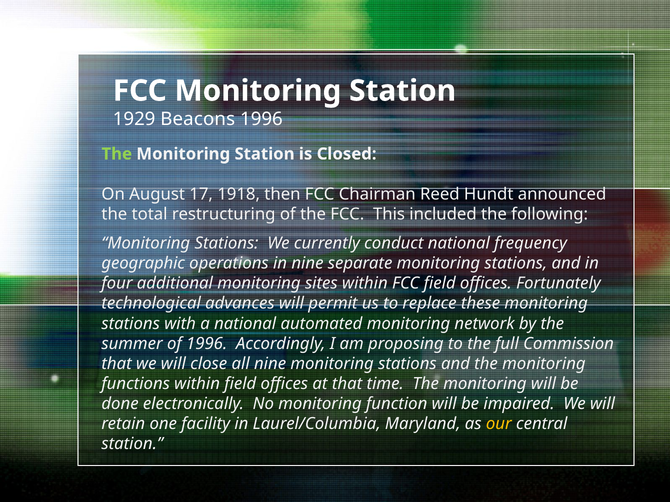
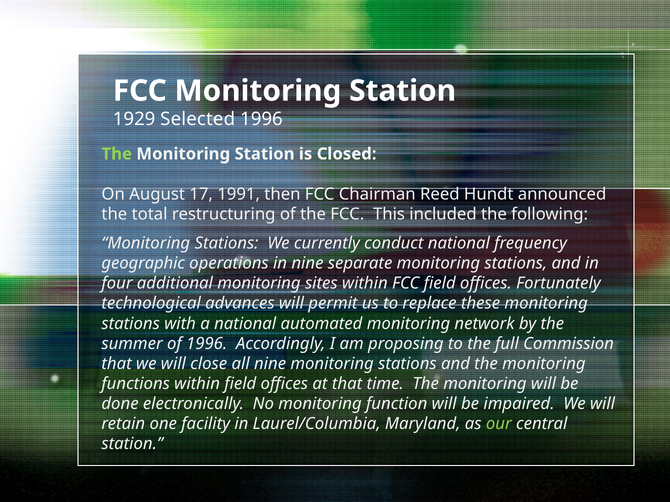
Beacons: Beacons -> Selected
1918: 1918 -> 1991
our colour: yellow -> light green
